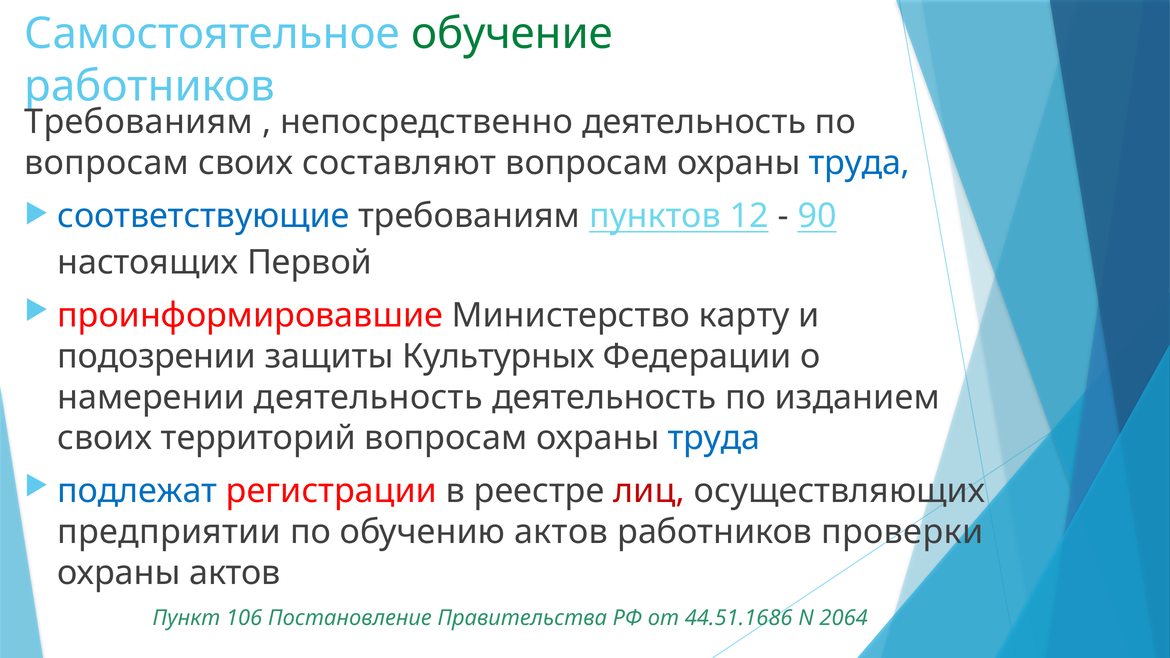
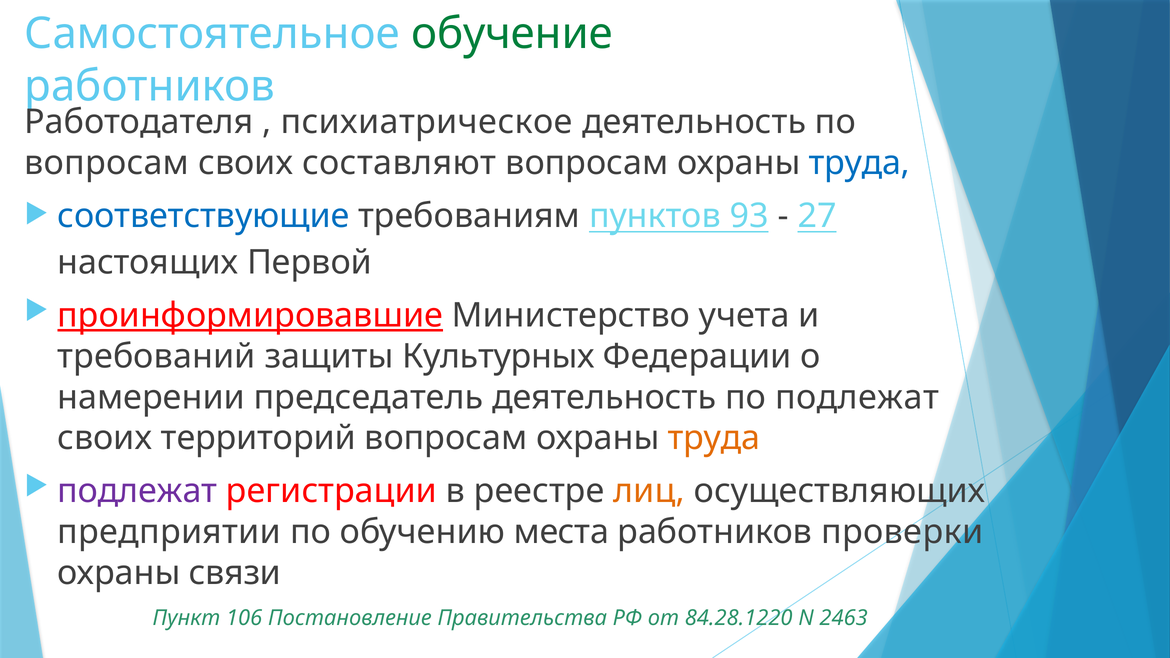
Требованиям at (139, 122): Требованиям -> Работодателя
непосредственно: непосредственно -> психиатрическое
12: 12 -> 93
90: 90 -> 27
проинформировавшие underline: none -> present
карту: карту -> учета
подозрении: подозрении -> требований
намерении деятельность: деятельность -> председатель
по изданием: изданием -> подлежат
труда at (714, 438) colour: blue -> orange
подлежат at (137, 491) colour: blue -> purple
лиц colour: red -> orange
обучению актов: актов -> места
охраны актов: актов -> связи
44.51.1686: 44.51.1686 -> 84.28.1220
2064: 2064 -> 2463
